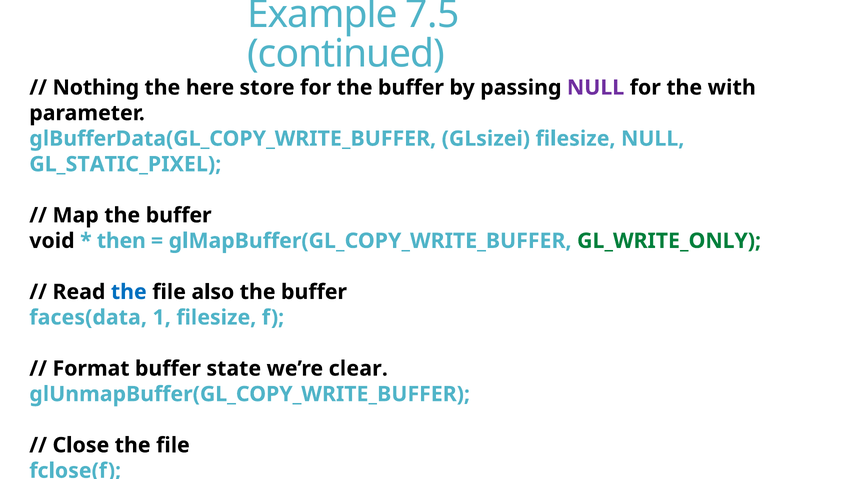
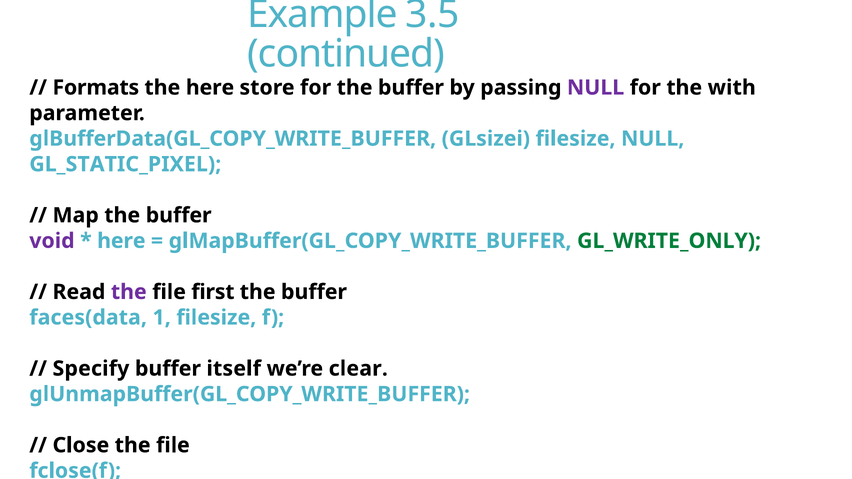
7.5: 7.5 -> 3.5
Nothing: Nothing -> Formats
void colour: black -> purple
then at (121, 241): then -> here
the at (129, 292) colour: blue -> purple
also: also -> first
Format: Format -> Specify
state: state -> itself
